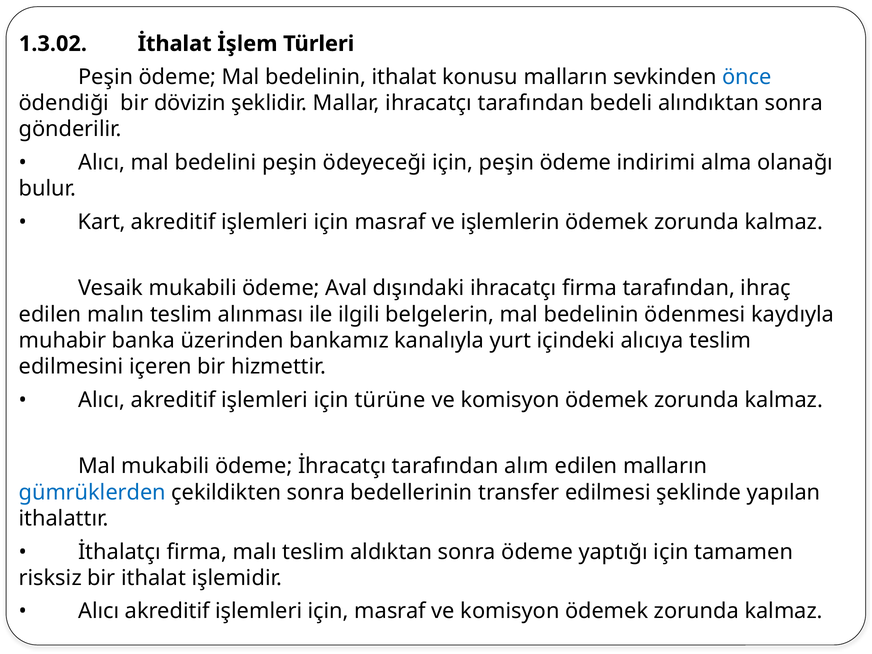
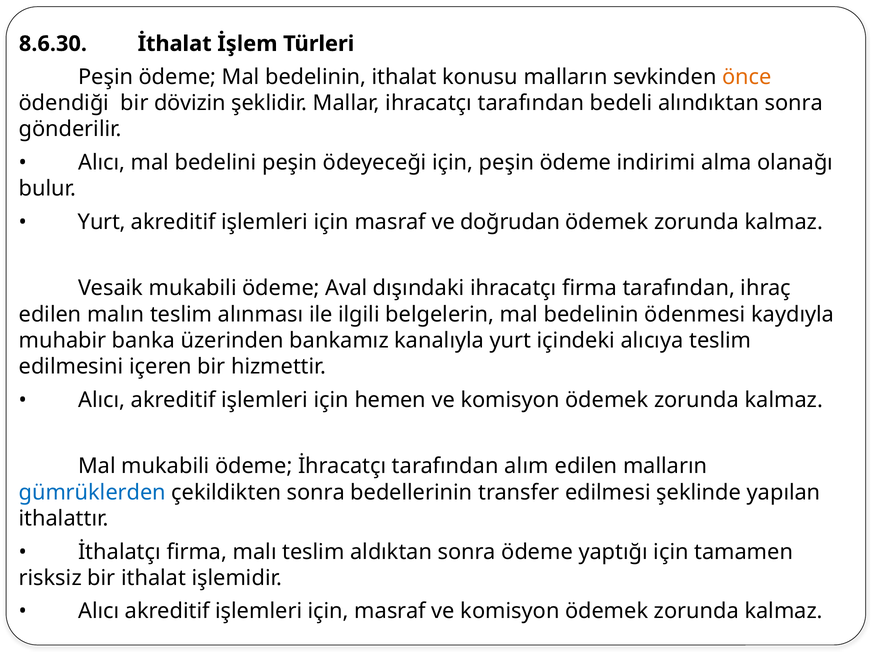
1.3.02: 1.3.02 -> 8.6.30
önce colour: blue -> orange
Kart at (102, 222): Kart -> Yurt
işlemlerin: işlemlerin -> doğrudan
türüne: türüne -> hemen
